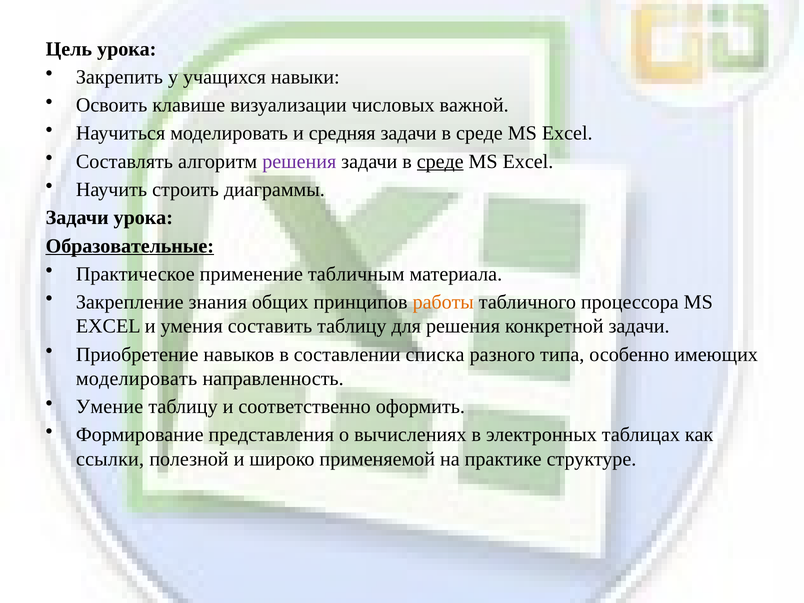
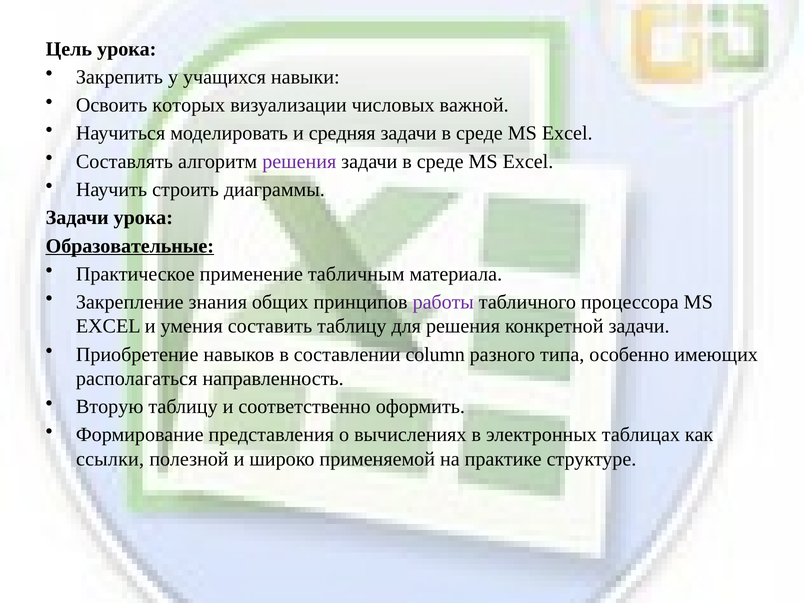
клавише: клавише -> которых
среде at (440, 161) underline: present -> none
работы colour: orange -> purple
списка: списка -> column
моделировать at (137, 379): моделировать -> располагаться
Умение: Умение -> Вторую
